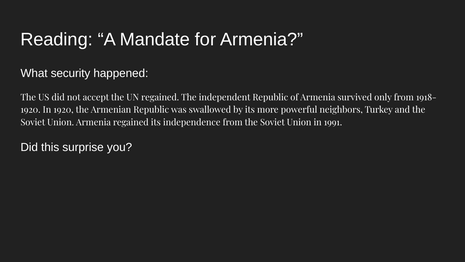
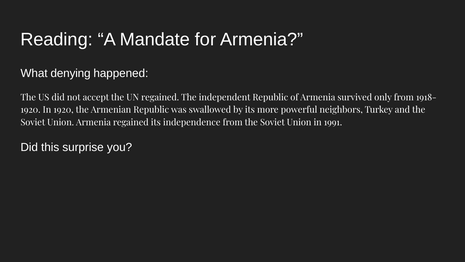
security: security -> denying
